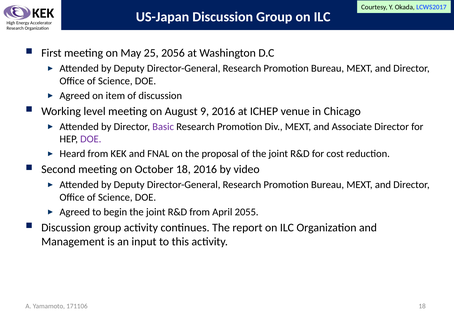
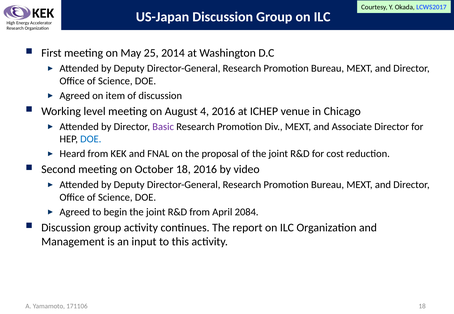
2056: 2056 -> 2014
9: 9 -> 4
DOE at (91, 139) colour: purple -> blue
2055: 2055 -> 2084
